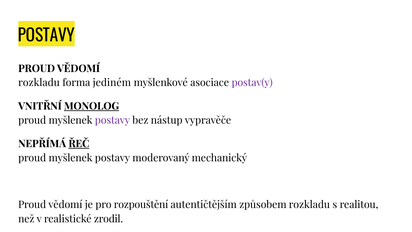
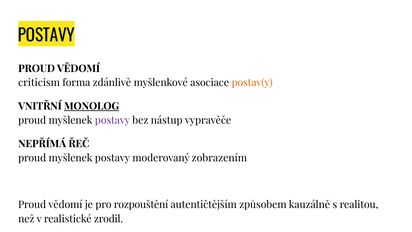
rozkladu at (39, 83): rozkladu -> criticism
jediném: jediném -> zdánlivě
postav(y colour: purple -> orange
ŘEČ underline: present -> none
mechanický: mechanický -> zobrazením
způsobem rozkladu: rozkladu -> kauzálně
